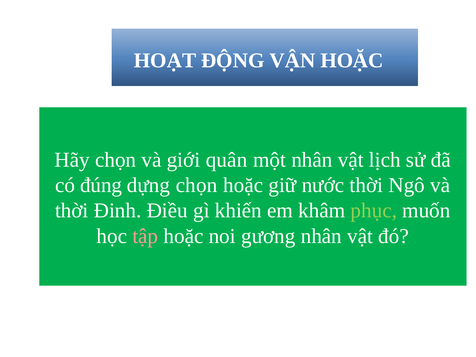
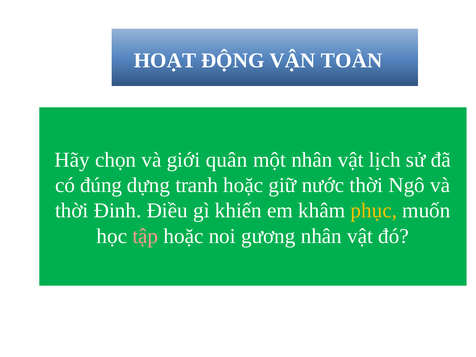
VẬN HOẶC: HOẶC -> TOÀN
dựng chọn: chọn -> tranh
phục colour: light green -> yellow
